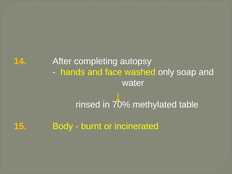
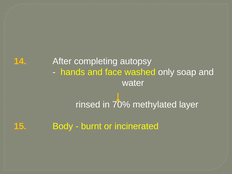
table: table -> layer
